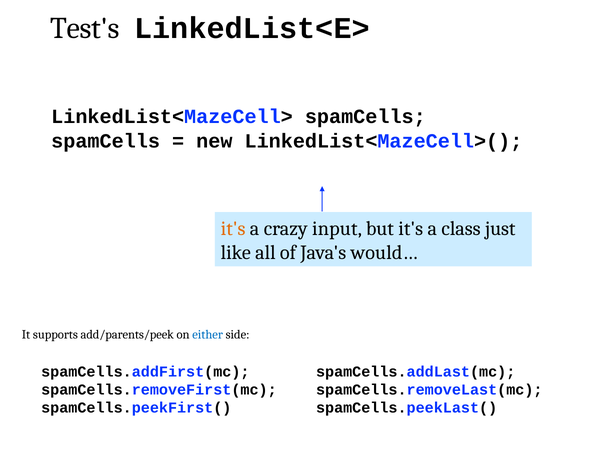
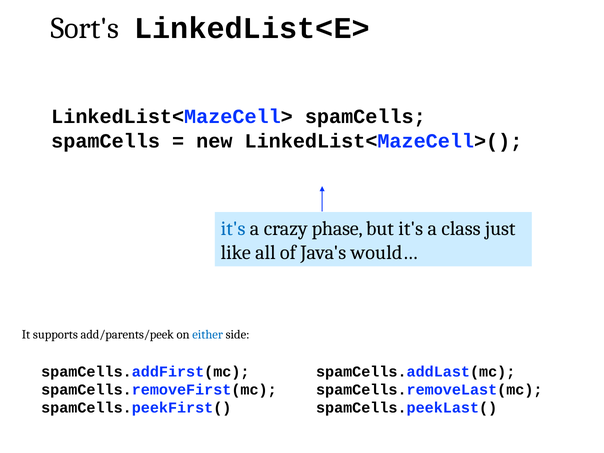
Test's: Test's -> Sort's
it's at (233, 229) colour: orange -> blue
input: input -> phase
